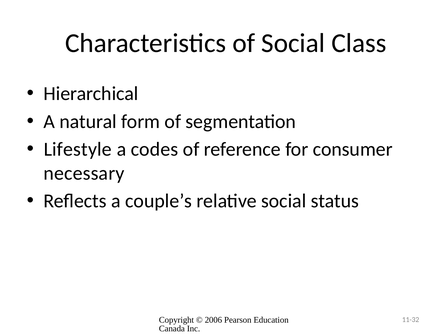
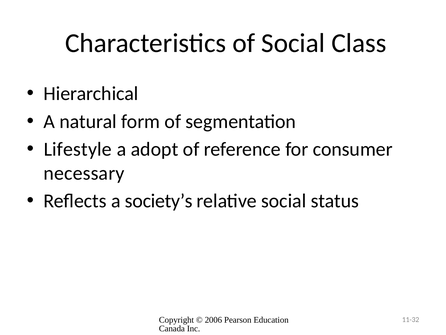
codes: codes -> adopt
couple’s: couple’s -> society’s
